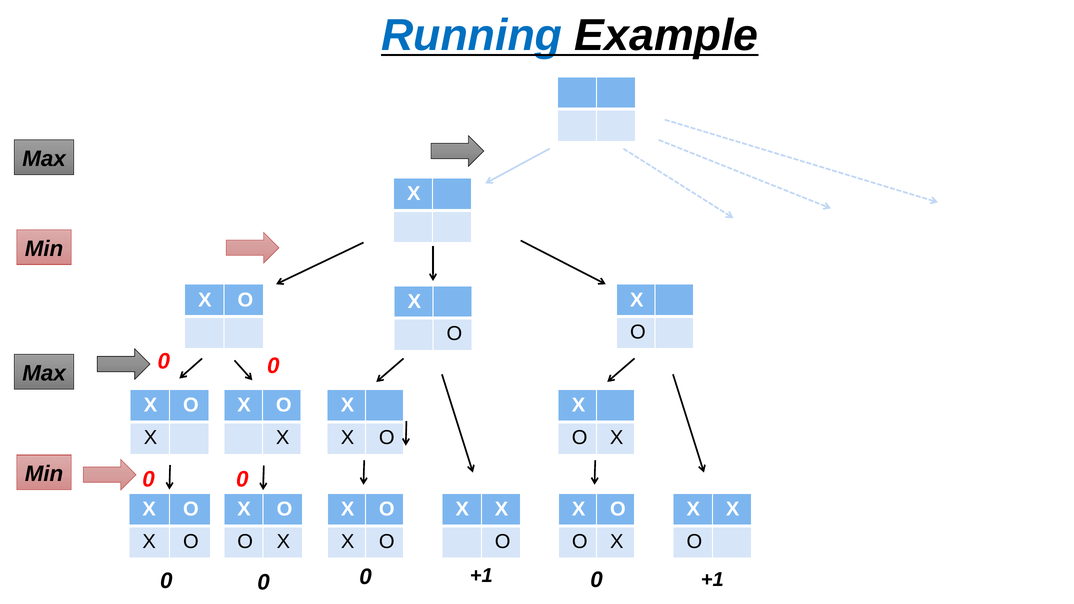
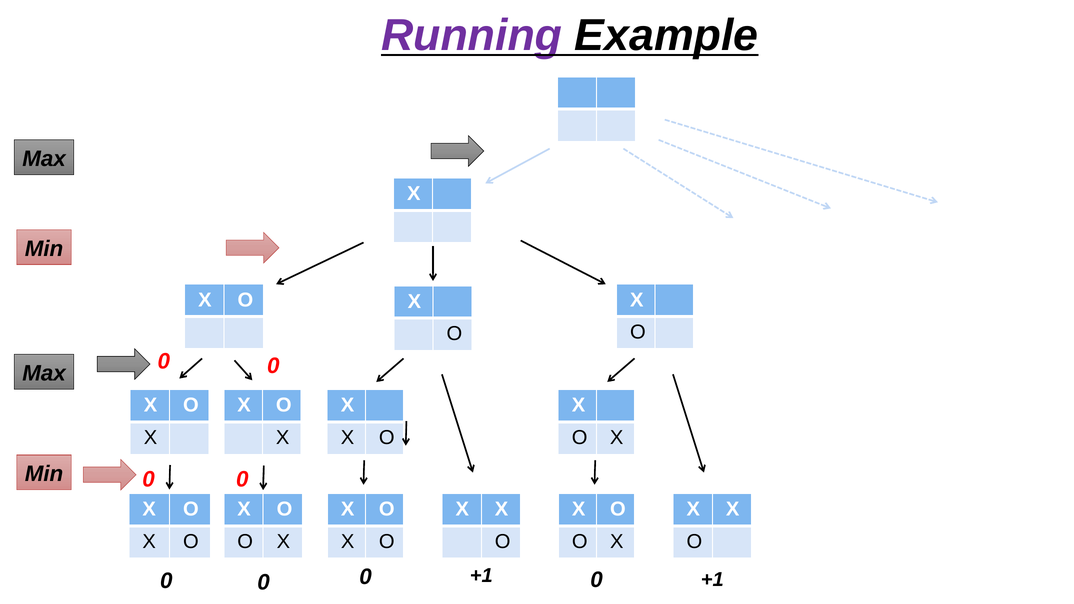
Running colour: blue -> purple
